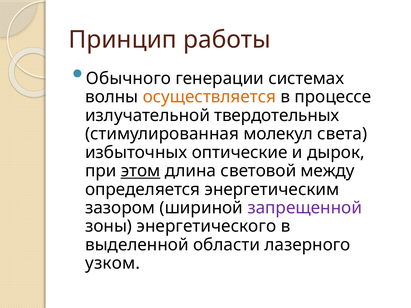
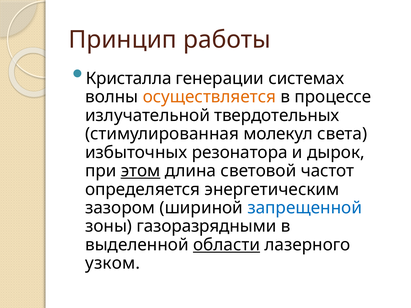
Обычного: Обычного -> Кристалла
оптические: оптические -> резонатора
между: между -> частот
запрещенной colour: purple -> blue
энергетического: энергетического -> газоразрядными
области underline: none -> present
